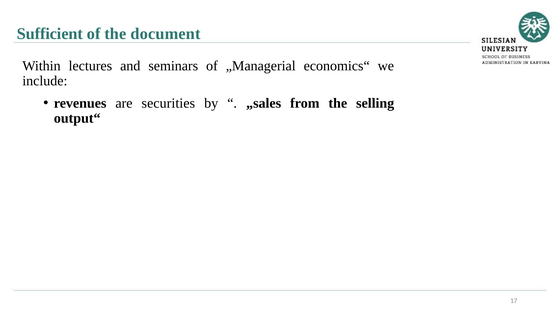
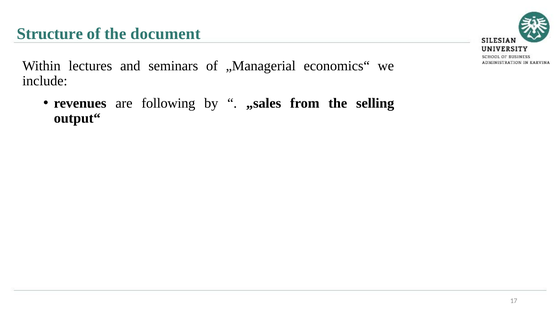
Sufficient: Sufficient -> Structure
securities: securities -> following
